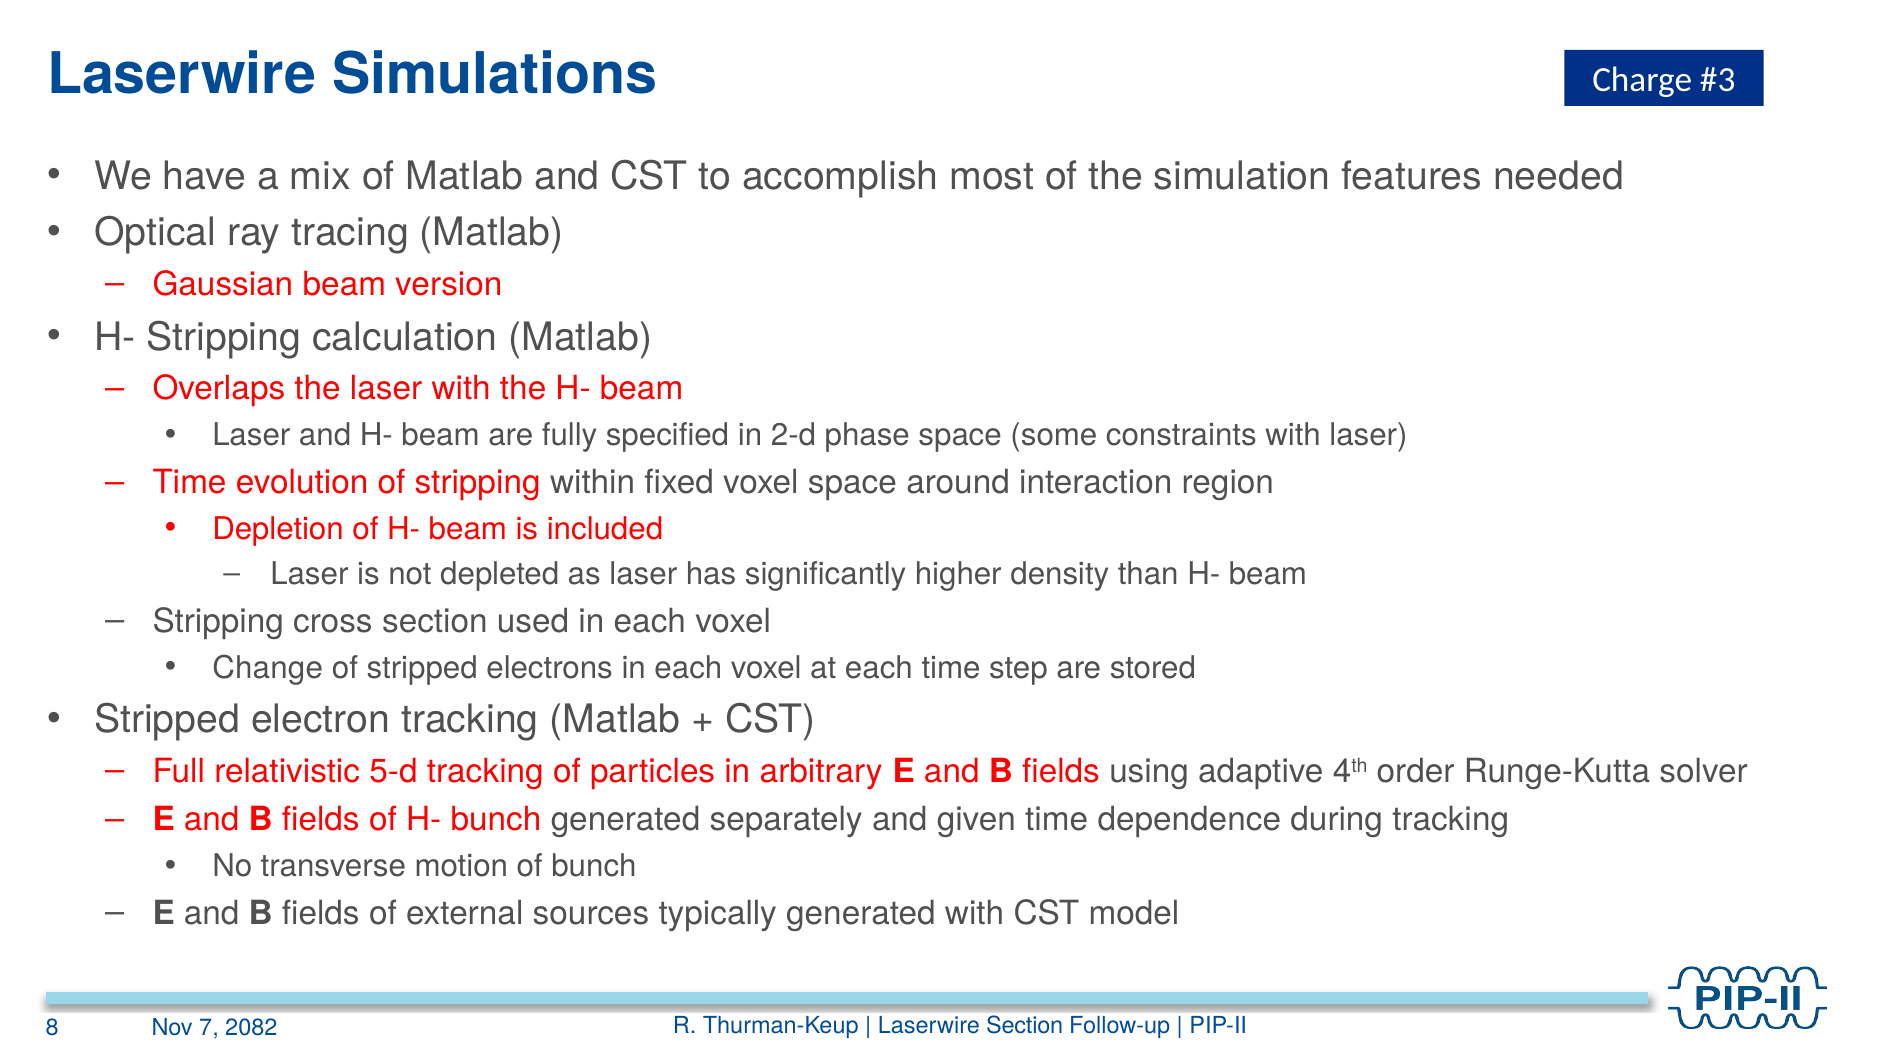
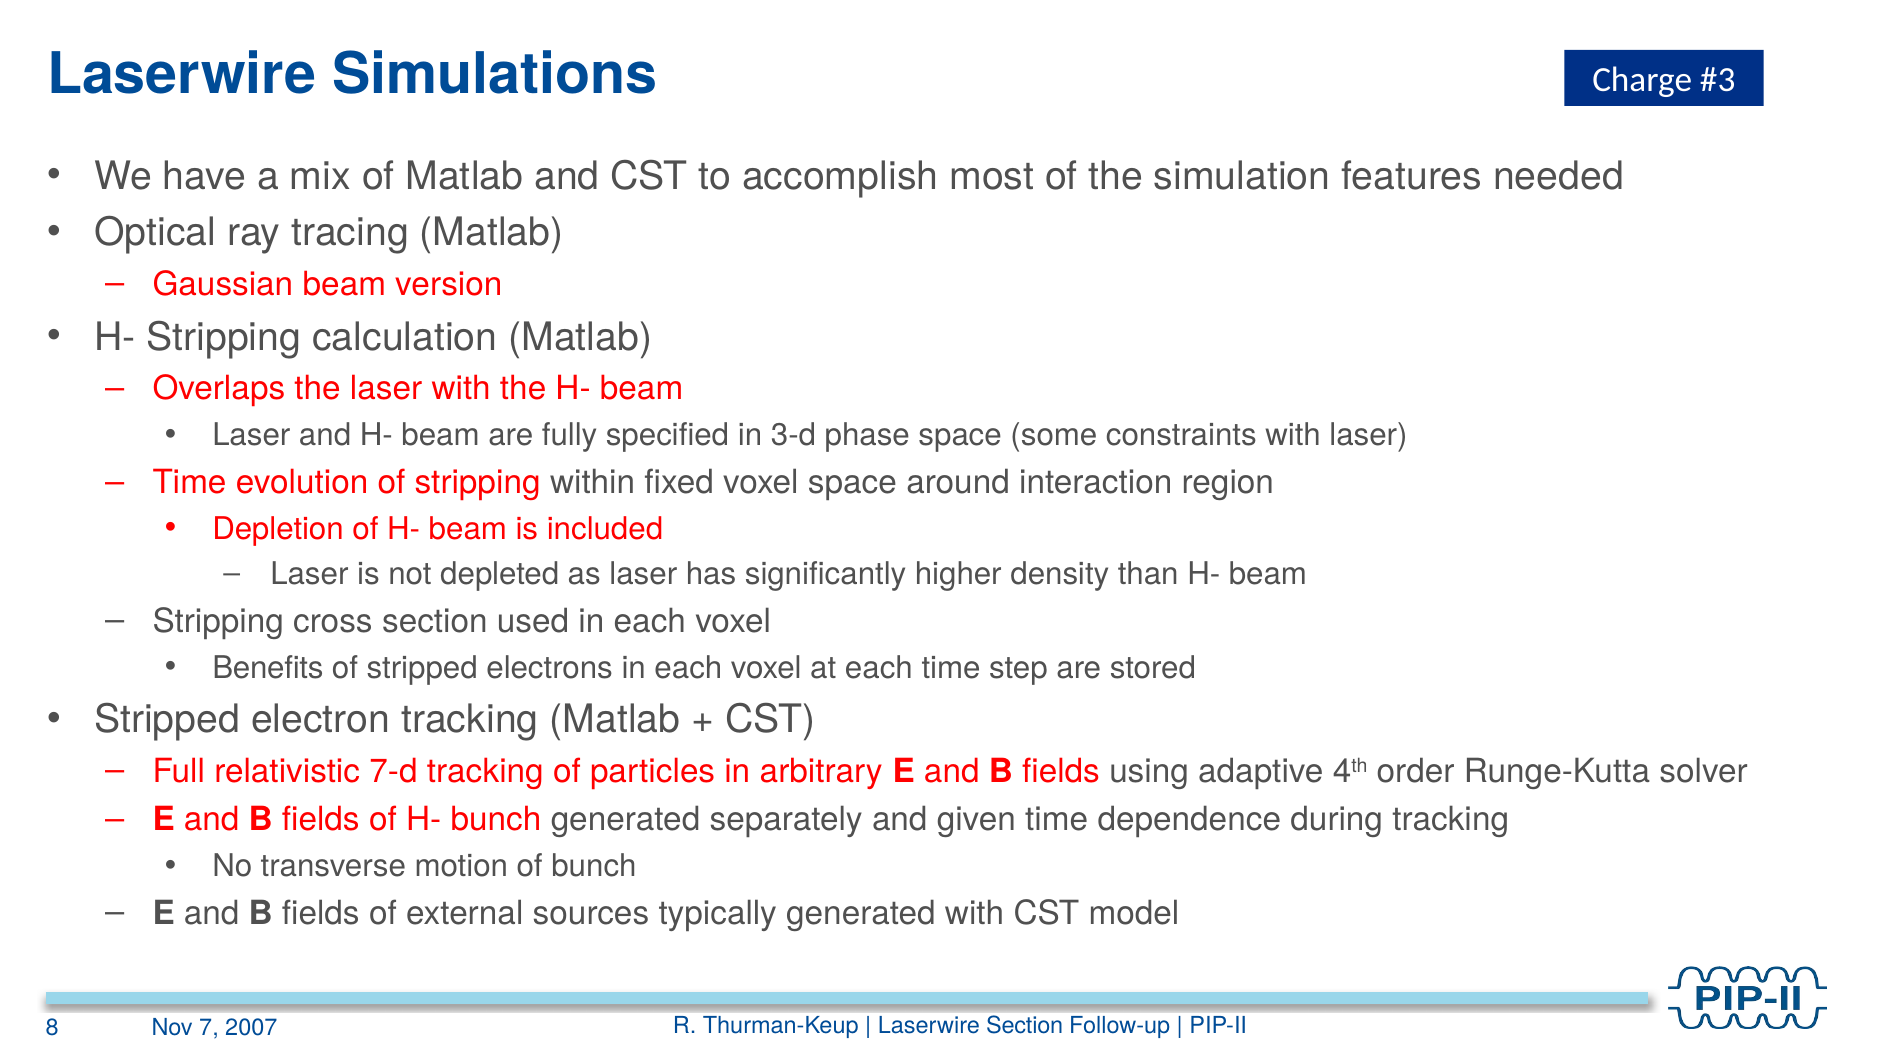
2-d: 2-d -> 3-d
Change: Change -> Benefits
5-d: 5-d -> 7-d
2082: 2082 -> 2007
